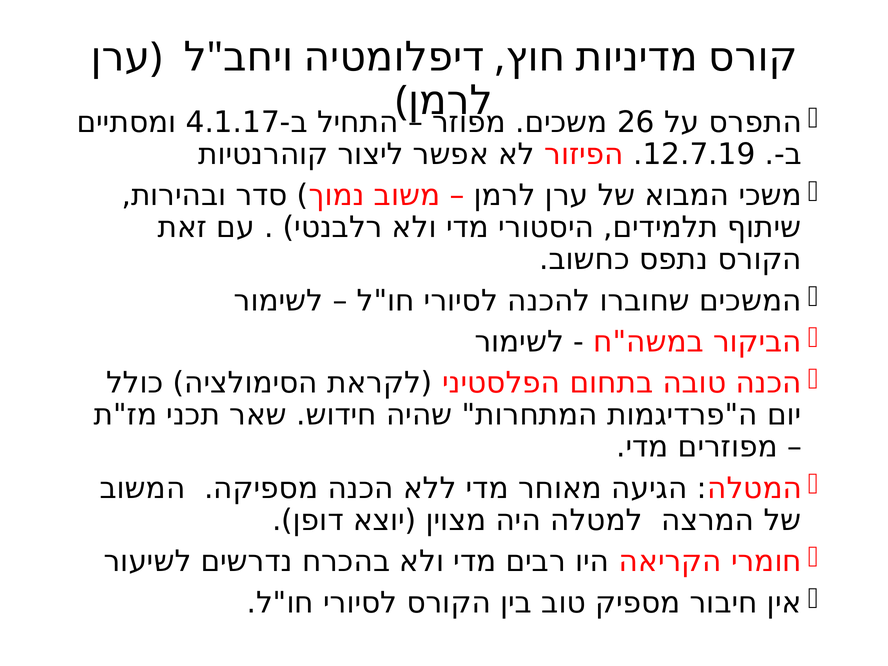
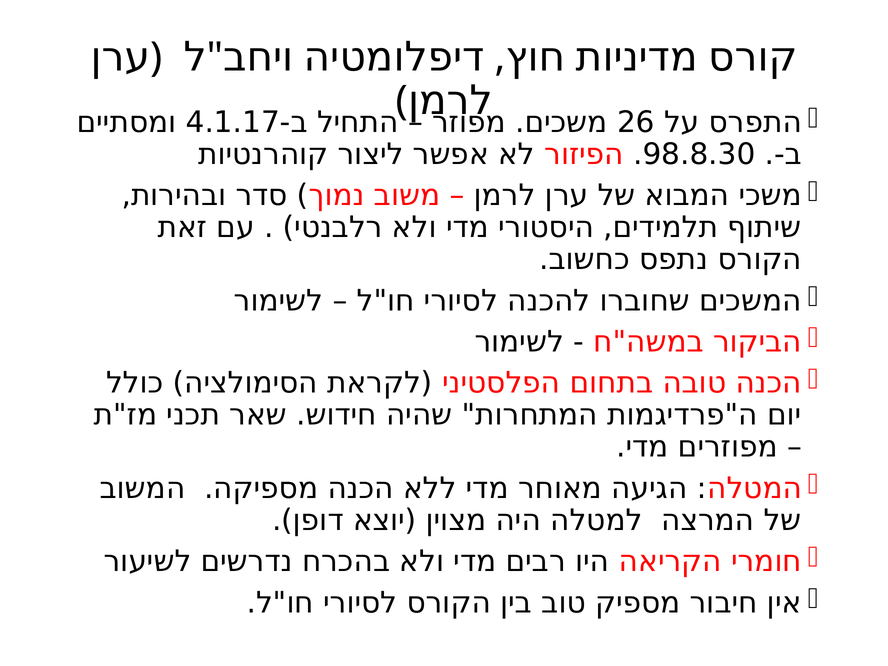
12.7.19: 12.7.19 -> 98.8.30
